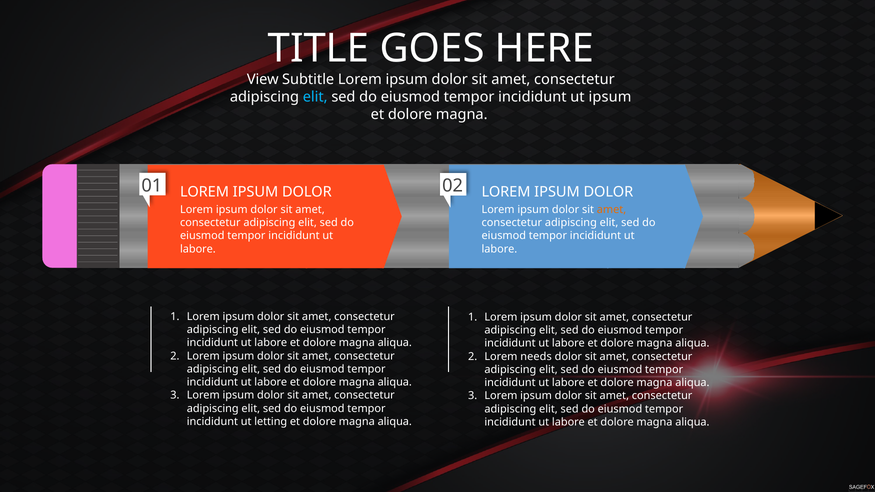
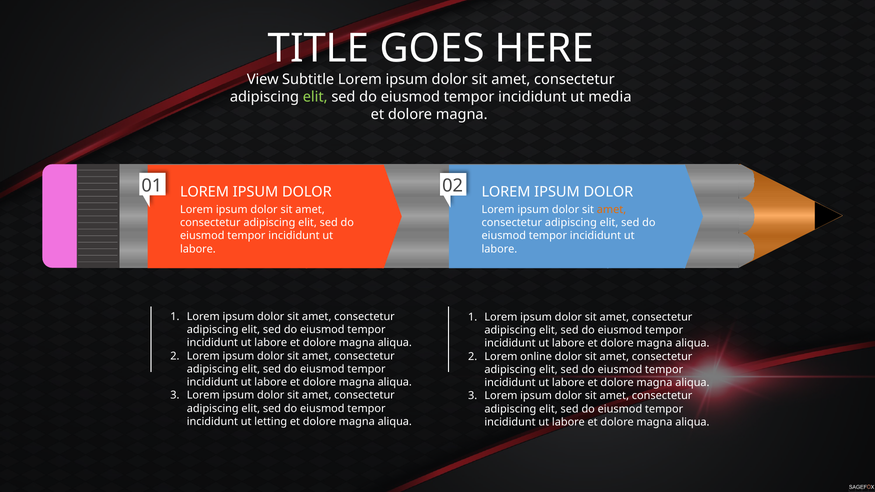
elit at (315, 97) colour: light blue -> light green
ut ipsum: ipsum -> media
needs: needs -> online
